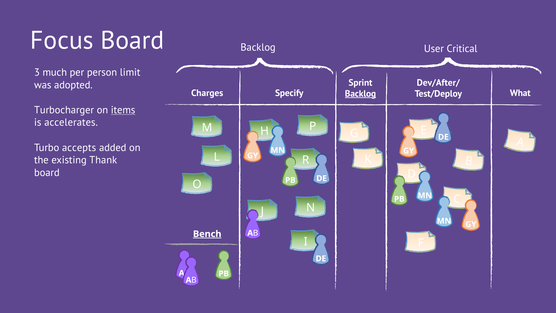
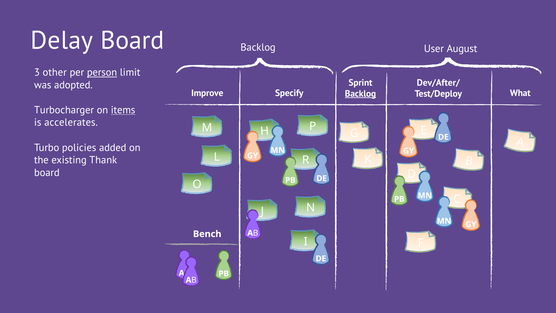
Focus: Focus -> Delay
Critical: Critical -> August
much: much -> other
person underline: none -> present
Charges: Charges -> Improve
accepts: accepts -> policies
Bench underline: present -> none
